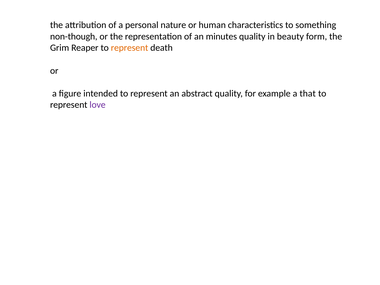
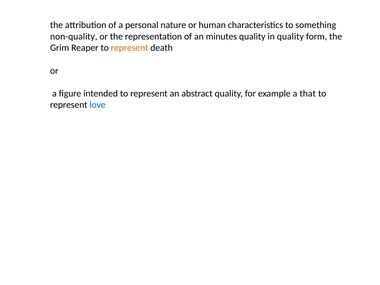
non-though: non-though -> non-quality
in beauty: beauty -> quality
love colour: purple -> blue
